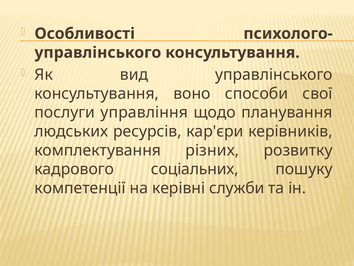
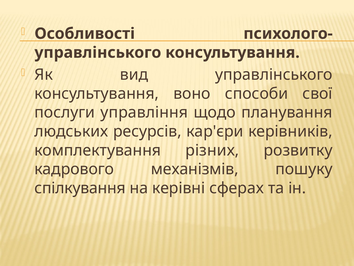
соціальних: соціальних -> механізмів
компетенції: компетенції -> спілкування
служби: служби -> сферах
